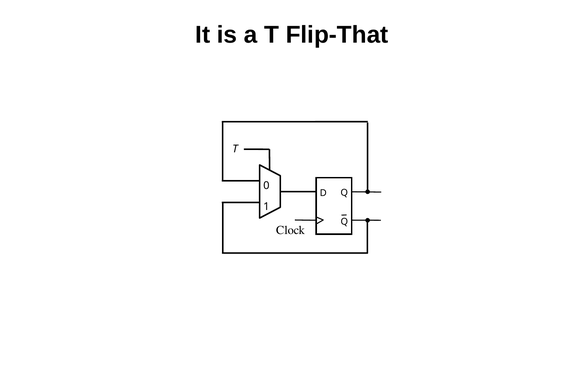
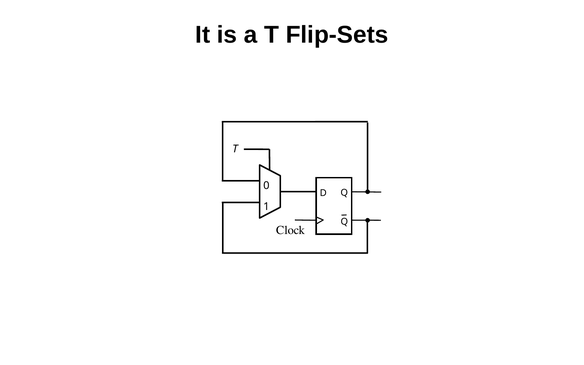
Flip-That: Flip-That -> Flip-Sets
